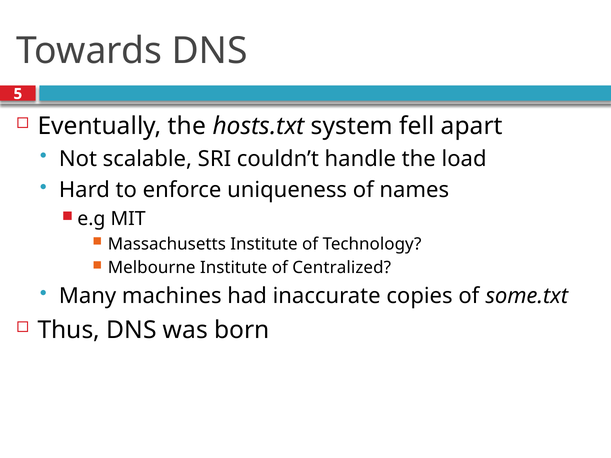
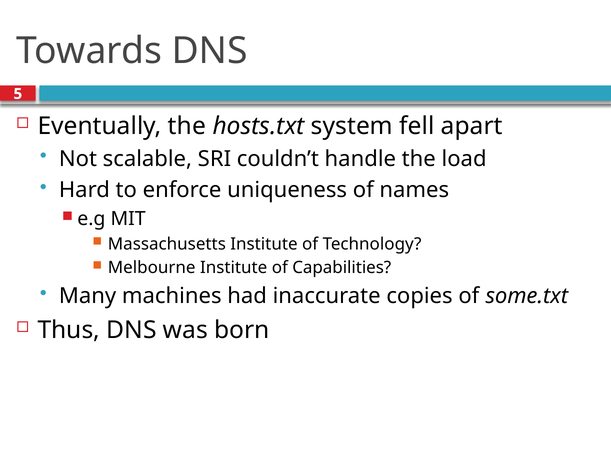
Centralized: Centralized -> Capabilities
